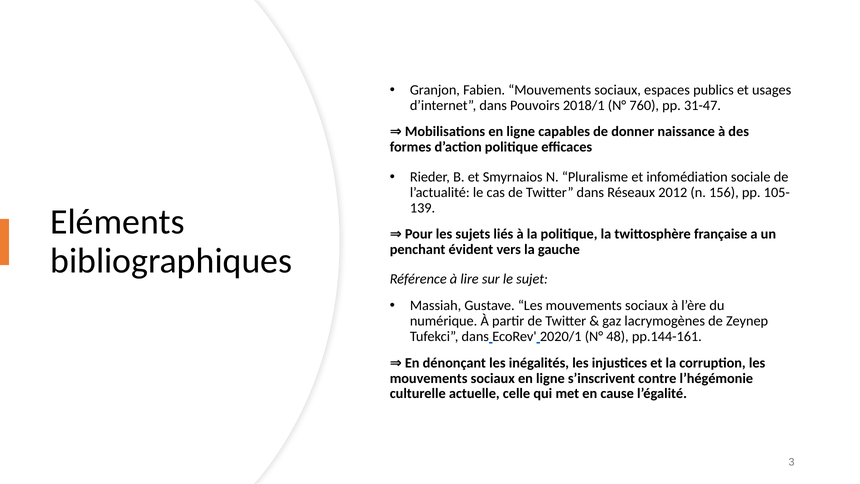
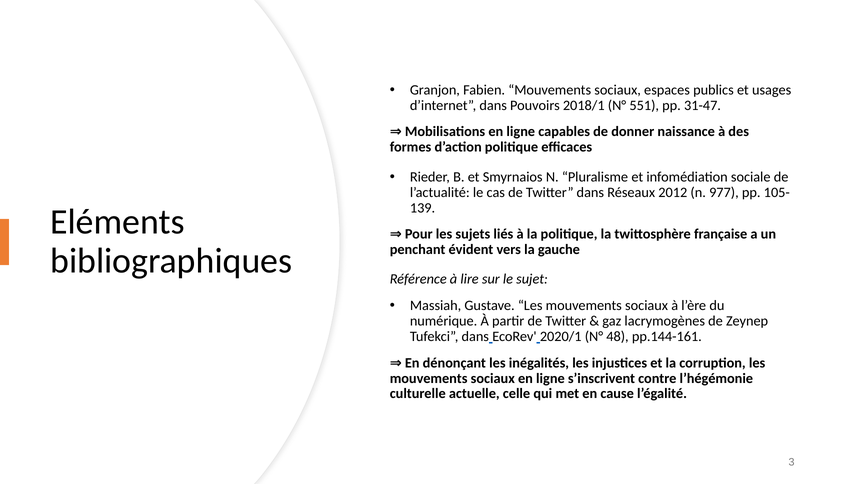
760: 760 -> 551
156: 156 -> 977
